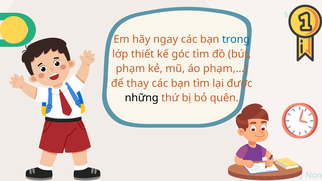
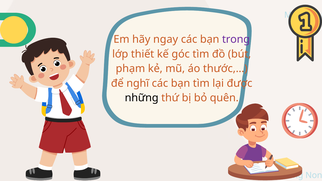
trong colour: blue -> purple
phạm,…: phạm,… -> thước,…
thay: thay -> nghĩ
